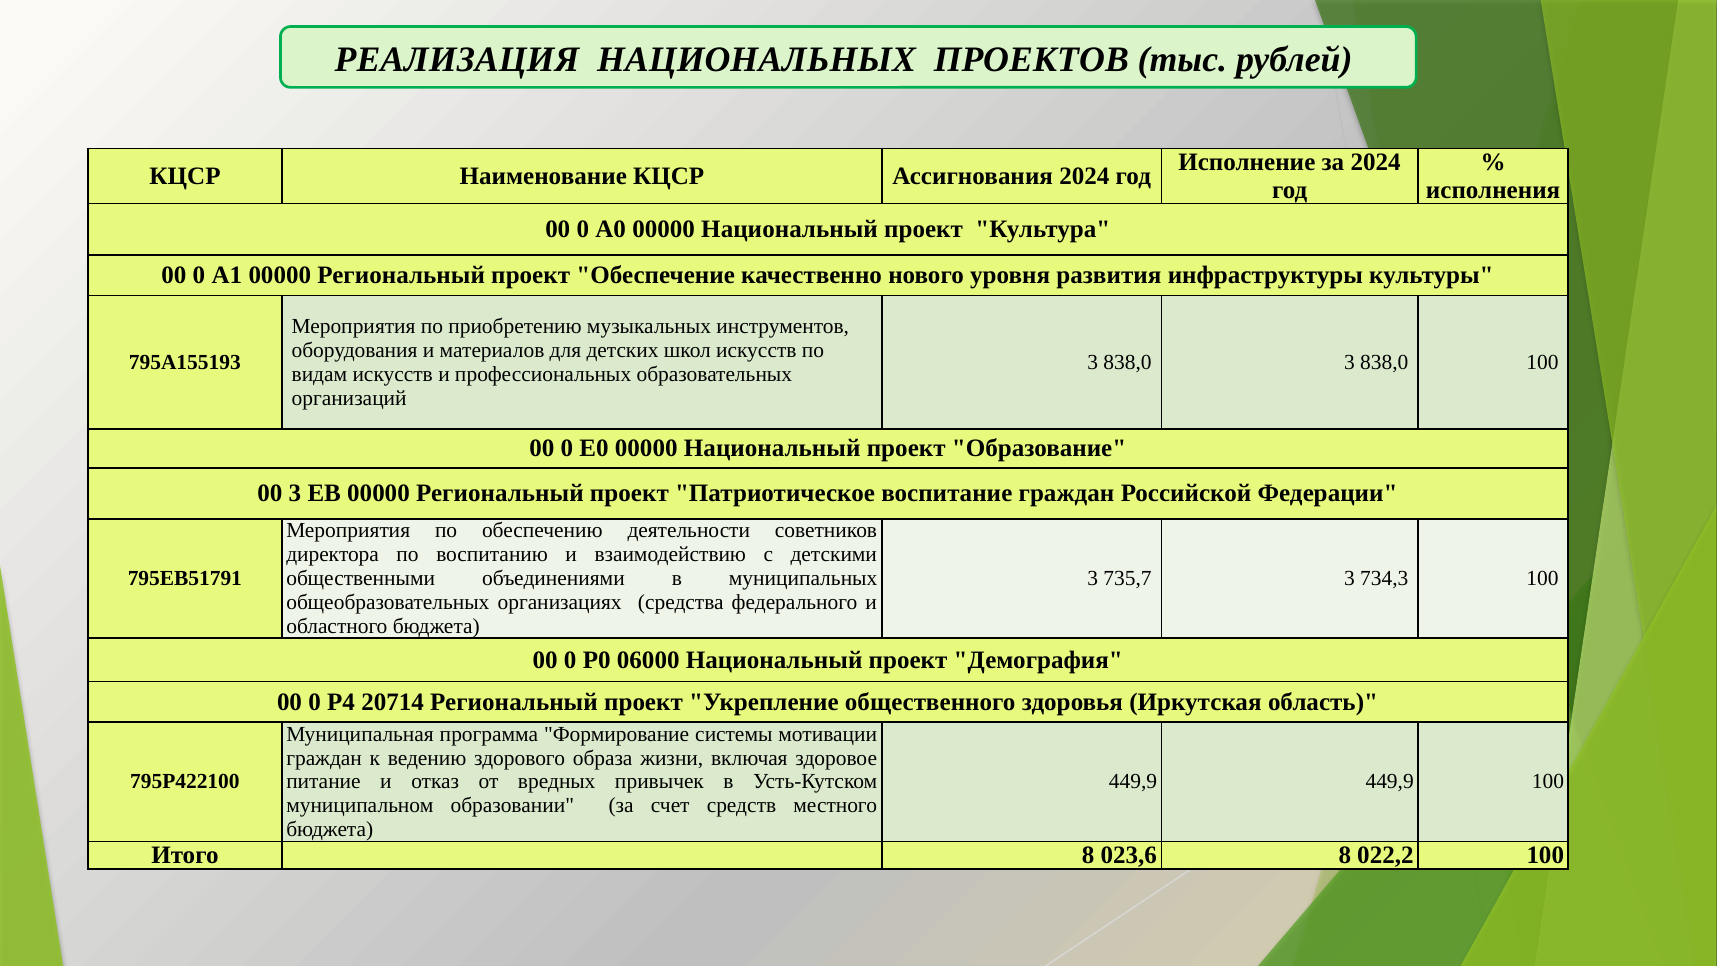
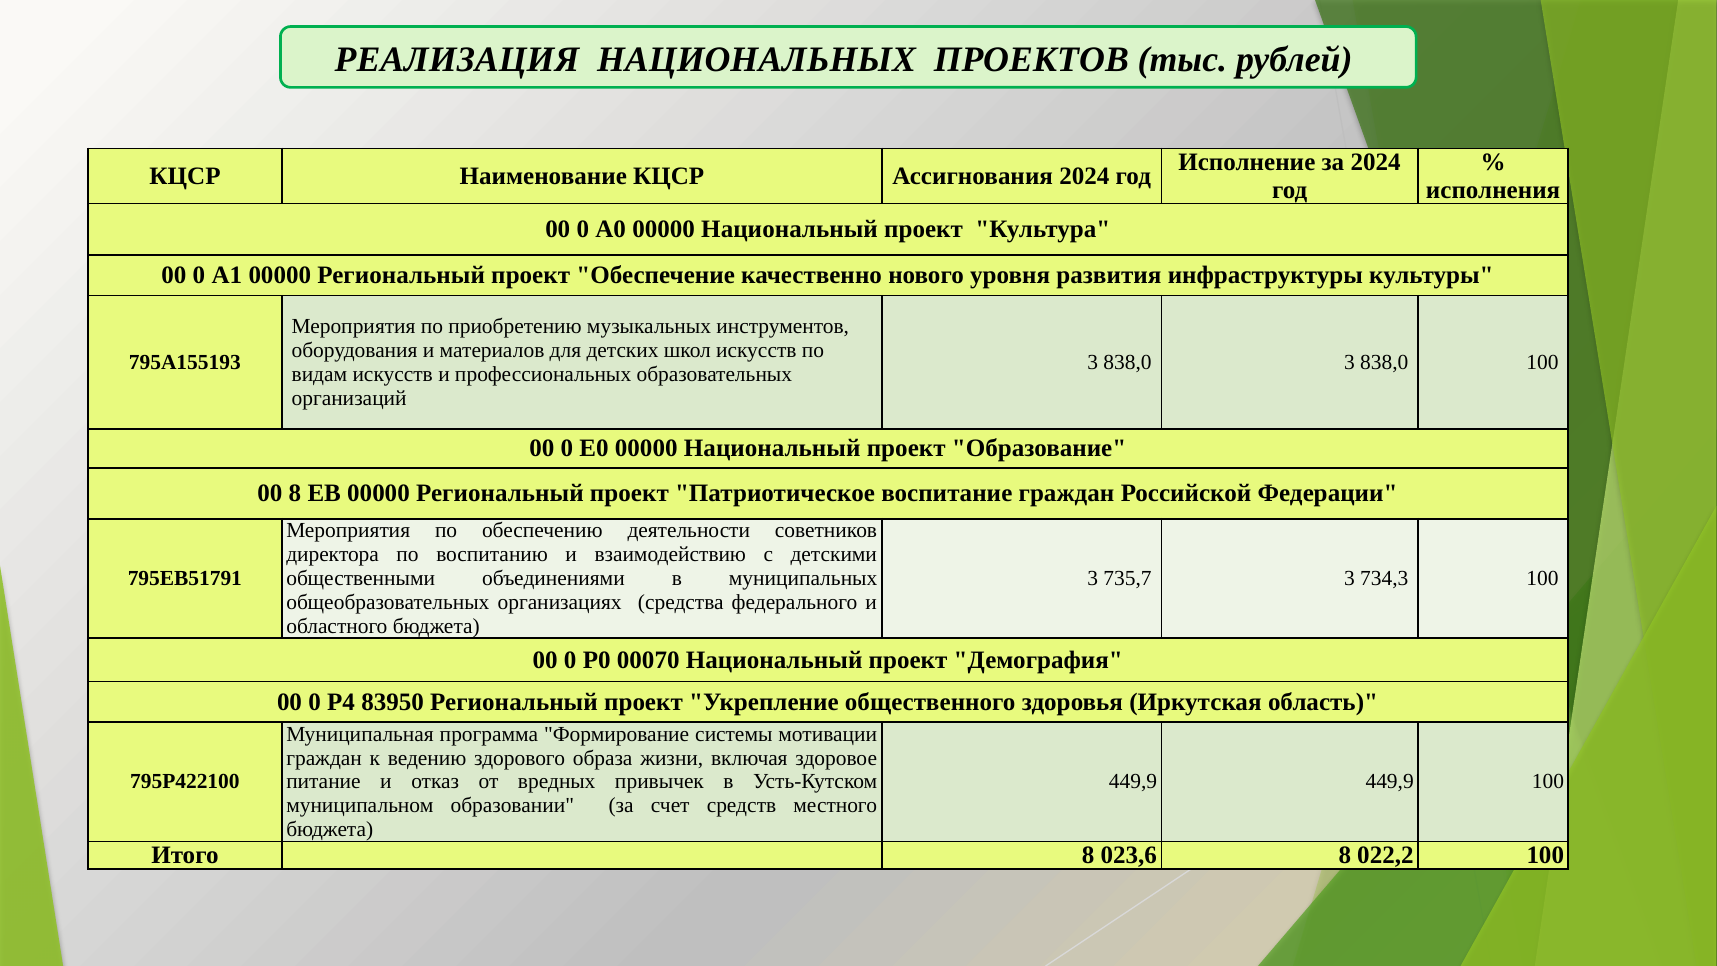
00 3: 3 -> 8
06000: 06000 -> 00070
20714: 20714 -> 83950
